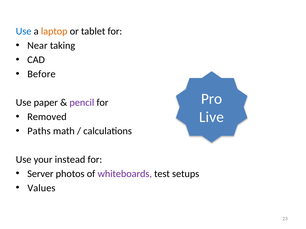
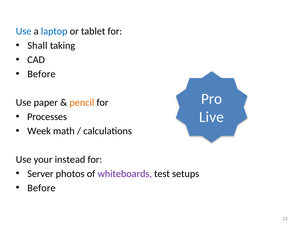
laptop colour: orange -> blue
Near: Near -> Shall
pencil colour: purple -> orange
Removed: Removed -> Processes
Paths: Paths -> Week
Values at (41, 188): Values -> Before
